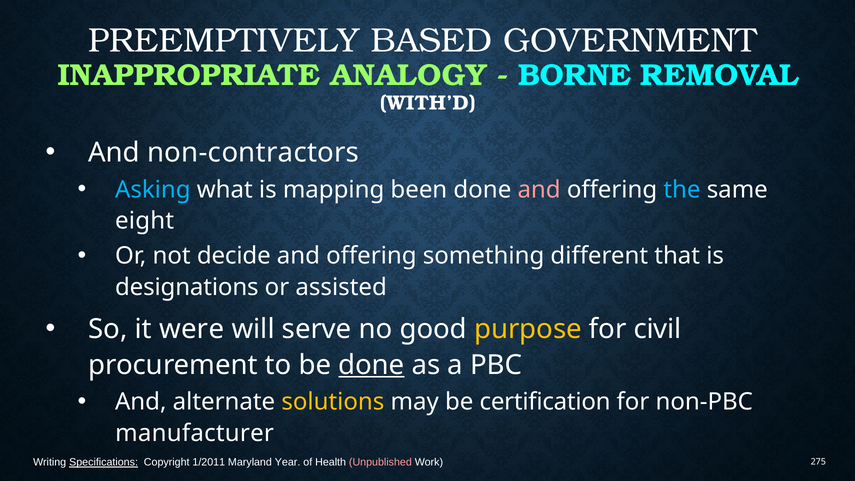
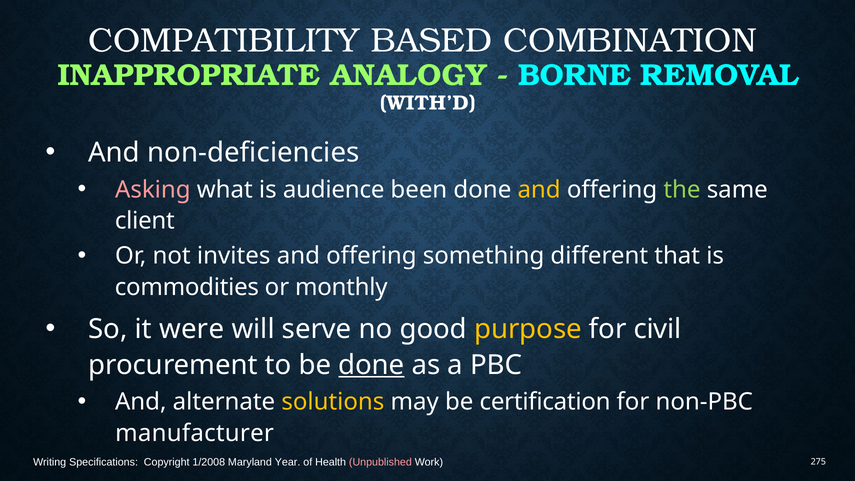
PREEMPTIVELY: PREEMPTIVELY -> COMPATIBILITY
GOVERNMENT: GOVERNMENT -> COMBINATION
non-contractors: non-contractors -> non-deficiencies
Asking colour: light blue -> pink
mapping: mapping -> audience
and at (539, 190) colour: pink -> yellow
the colour: light blue -> light green
eight: eight -> client
decide: decide -> invites
designations: designations -> commodities
assisted: assisted -> monthly
Specifications underline: present -> none
1/2011: 1/2011 -> 1/2008
